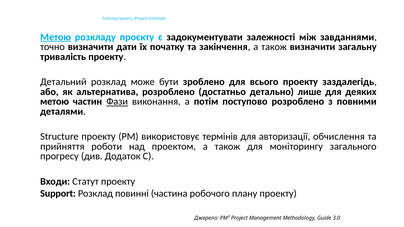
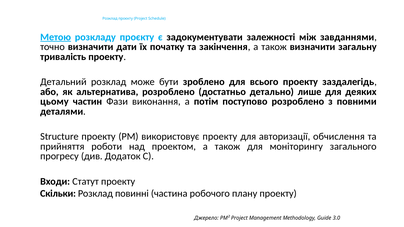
метою at (55, 102): метою -> цьому
Фази underline: present -> none
використовує термінів: термінів -> проекту
Support: Support -> Скільки
